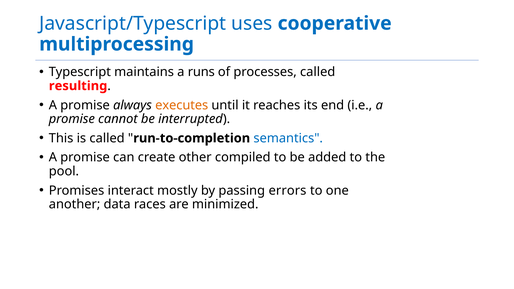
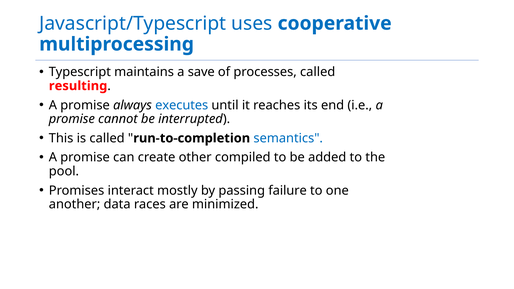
runs: runs -> save
executes colour: orange -> blue
errors: errors -> failure
